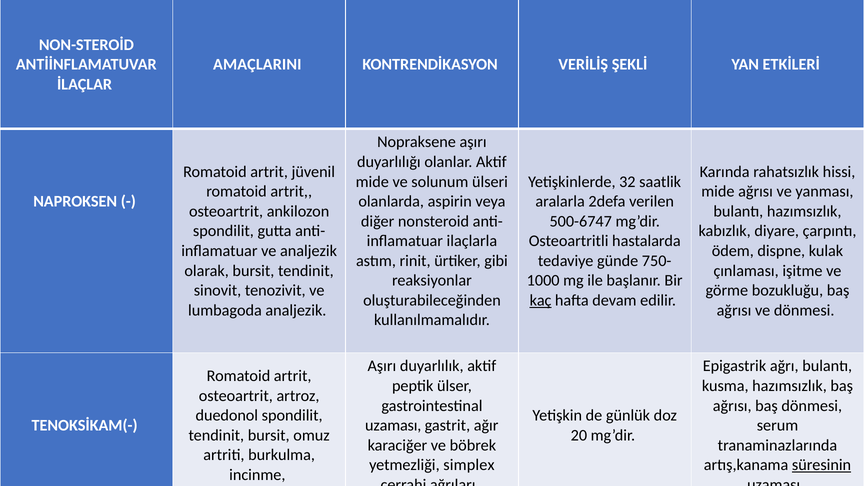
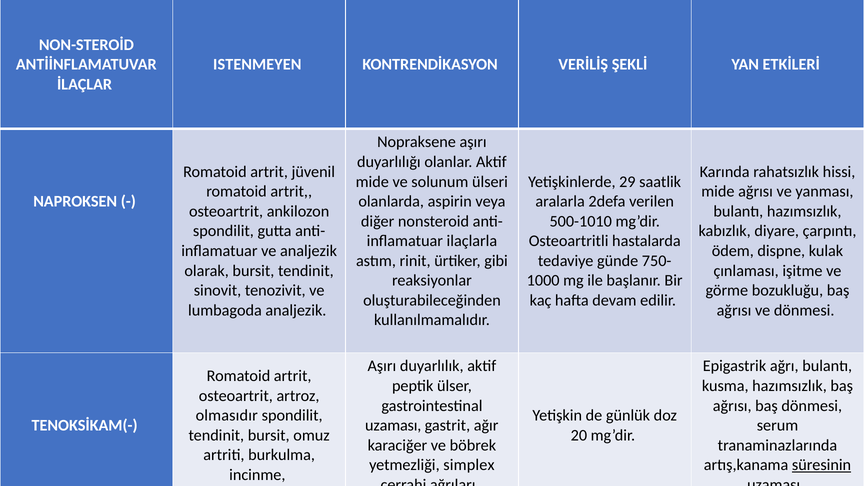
AMAÇLARINI: AMAÇLARINI -> ISTENMEYEN
32: 32 -> 29
500-6747: 500-6747 -> 500-1010
kaç underline: present -> none
duedonol: duedonol -> olmasıdır
